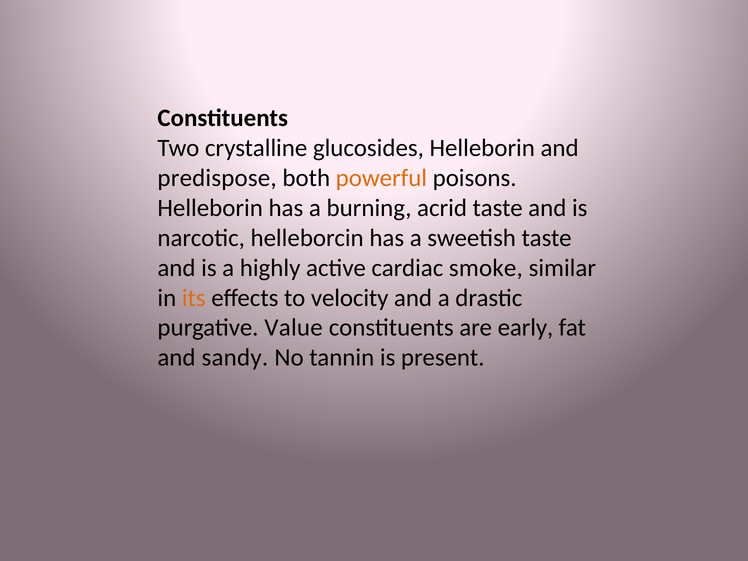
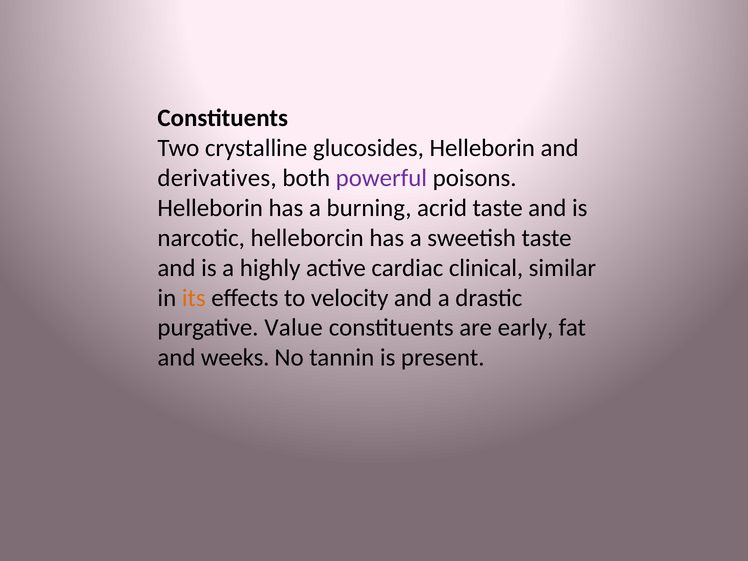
predispose: predispose -> derivatives
powerful colour: orange -> purple
smoke: smoke -> clinical
sandy: sandy -> weeks
